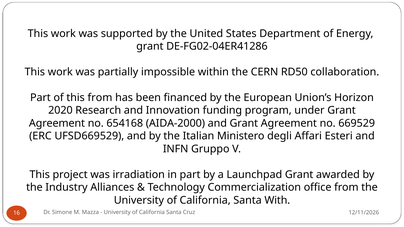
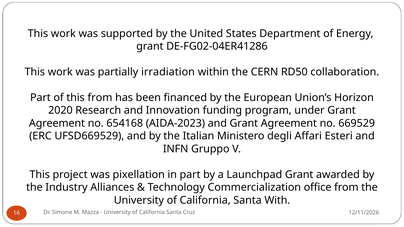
impossible: impossible -> irradiation
AIDA-2000: AIDA-2000 -> AIDA-2023
irradiation: irradiation -> pixellation
